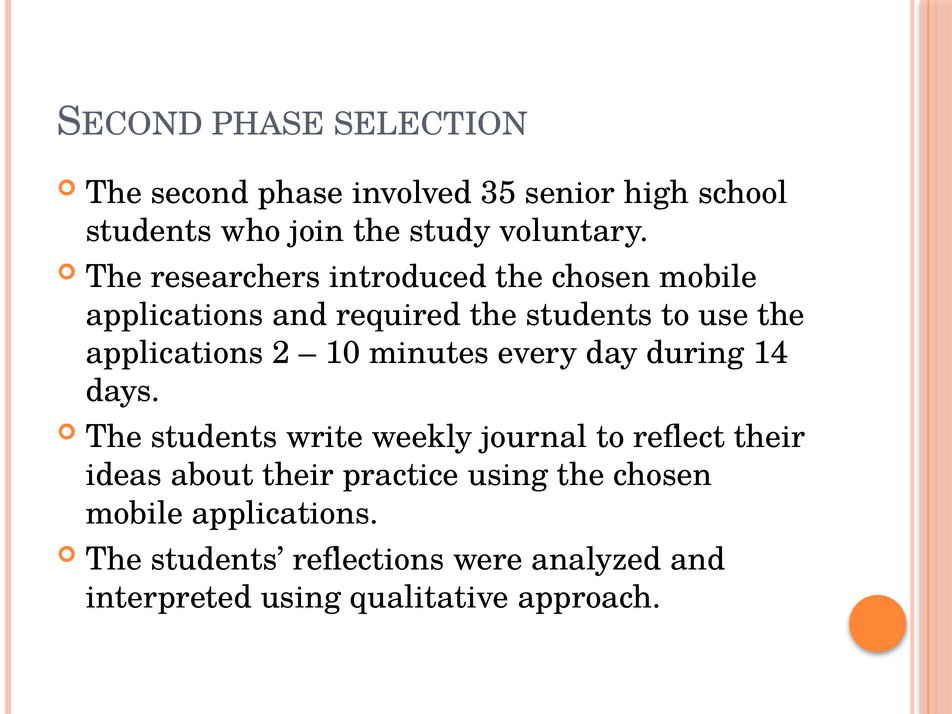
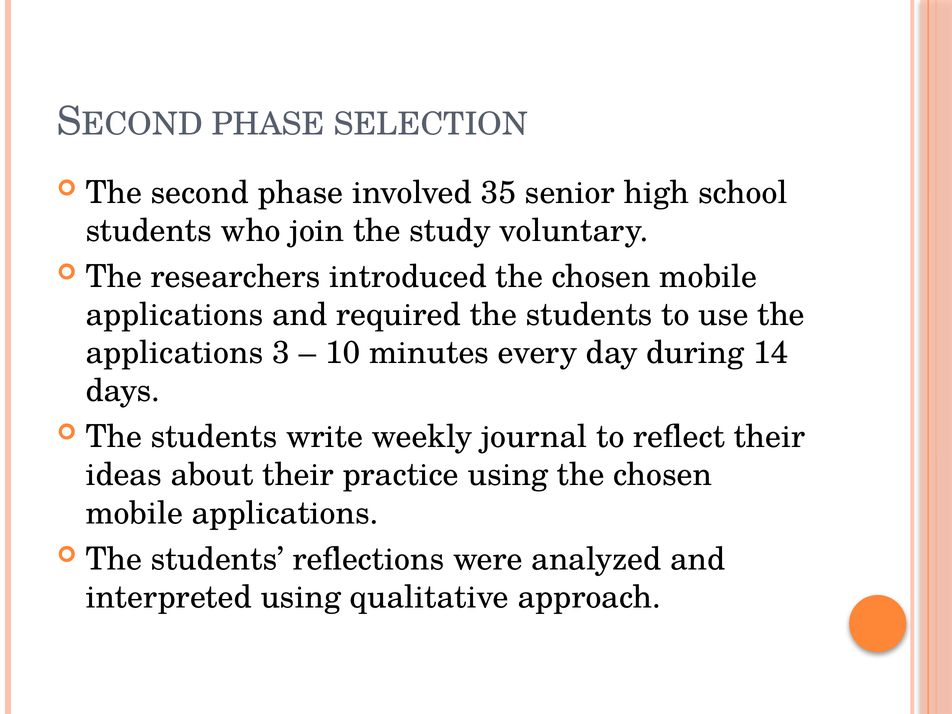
2: 2 -> 3
